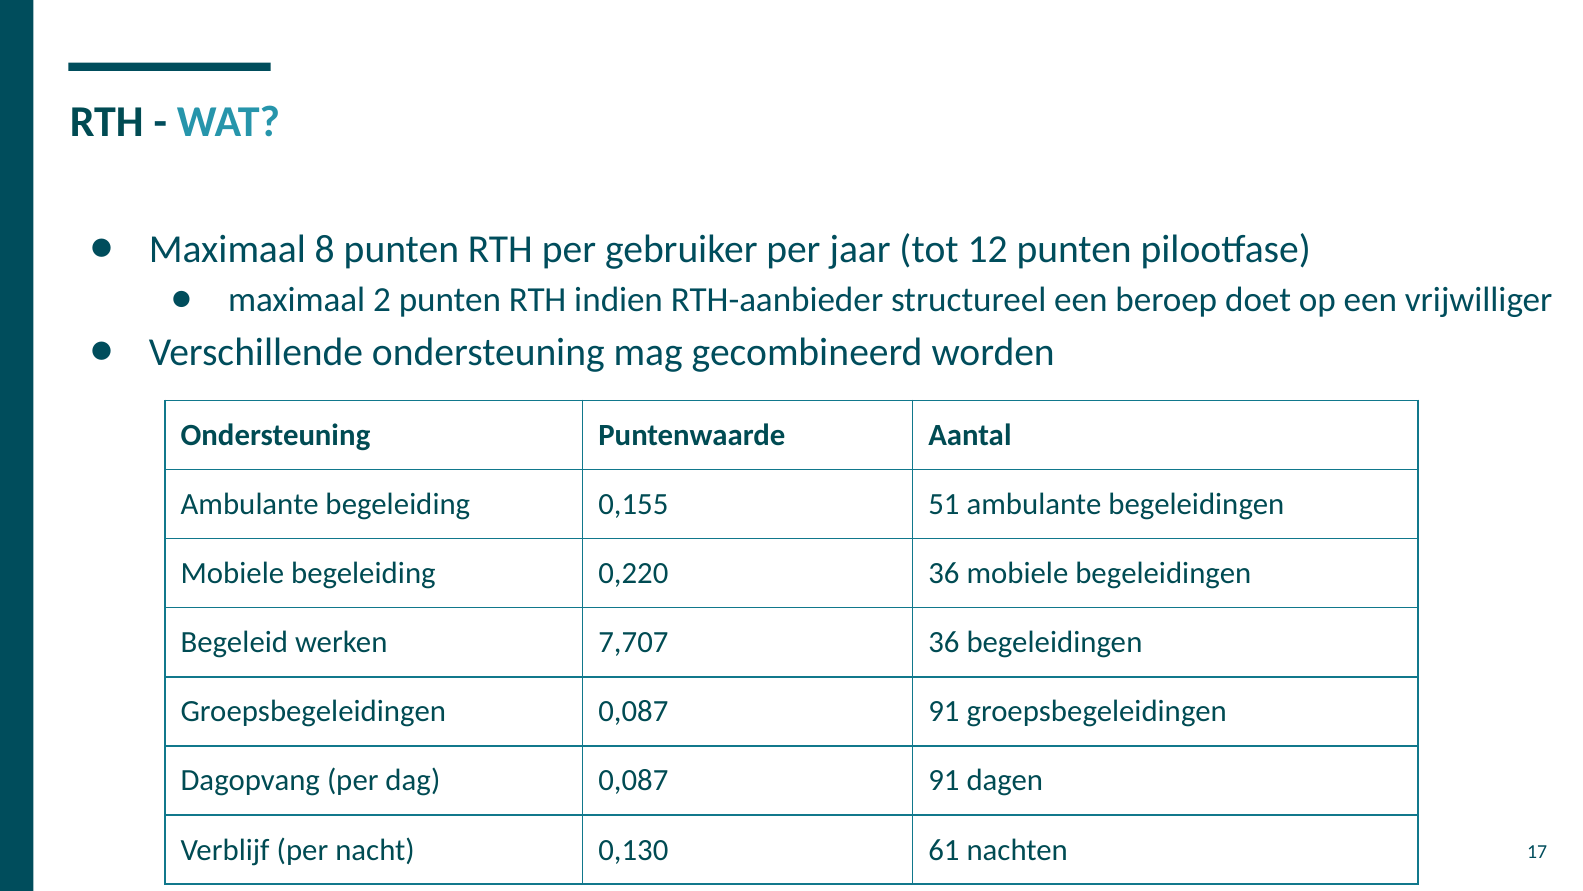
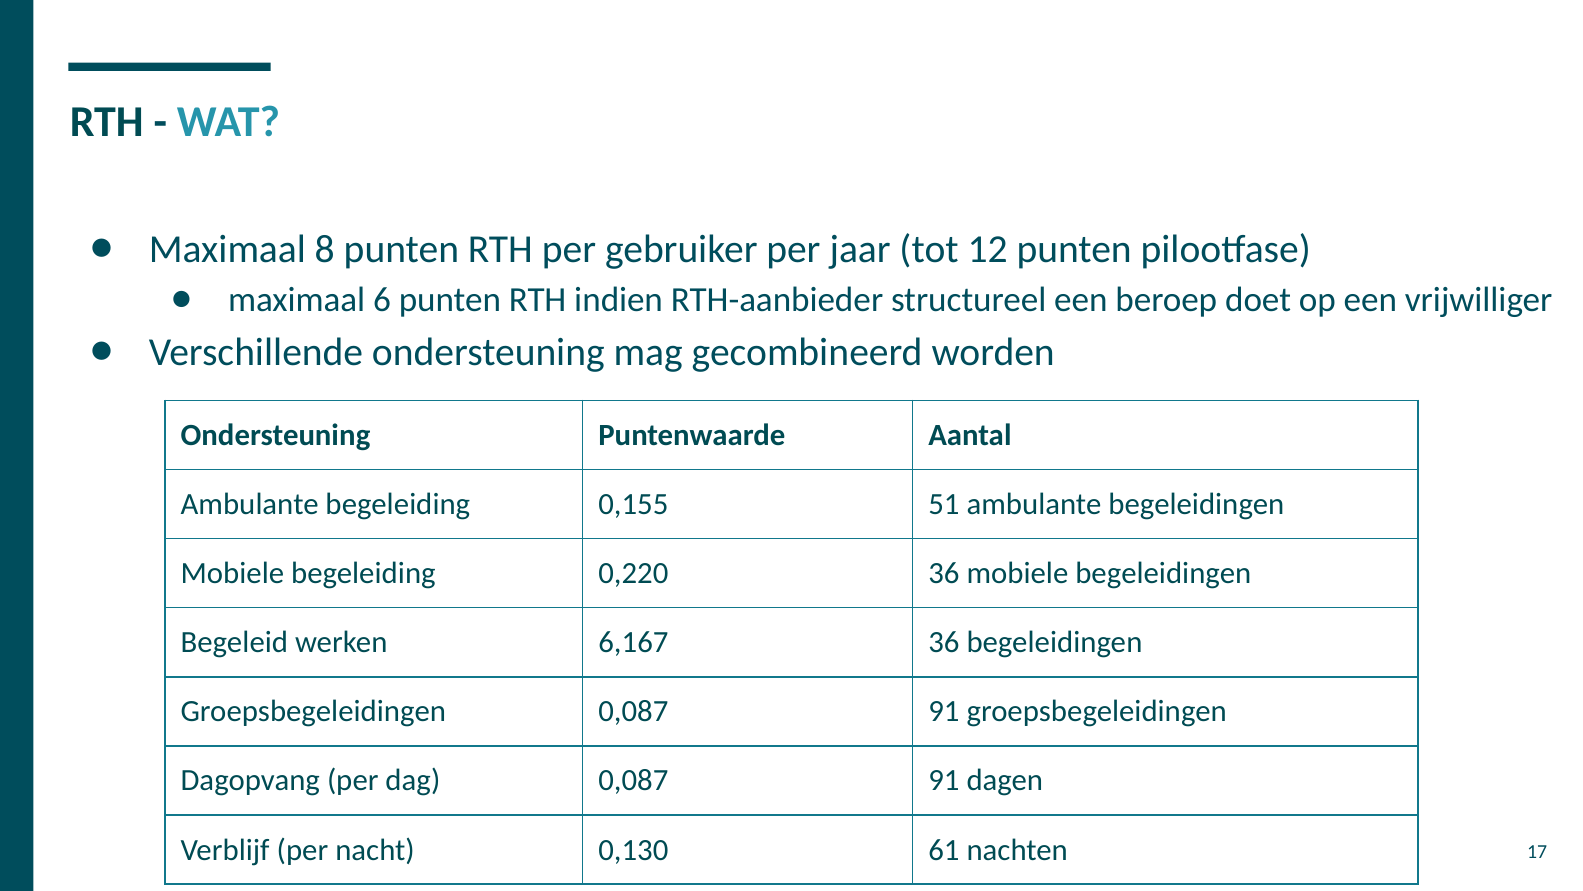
2: 2 -> 6
7,707: 7,707 -> 6,167
